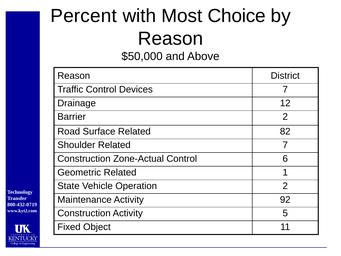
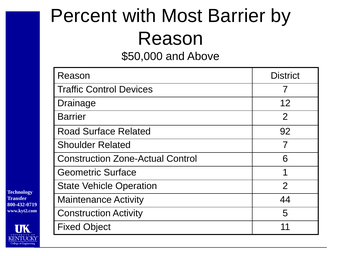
Most Choice: Choice -> Barrier
82: 82 -> 92
Geometric Related: Related -> Surface
92: 92 -> 44
